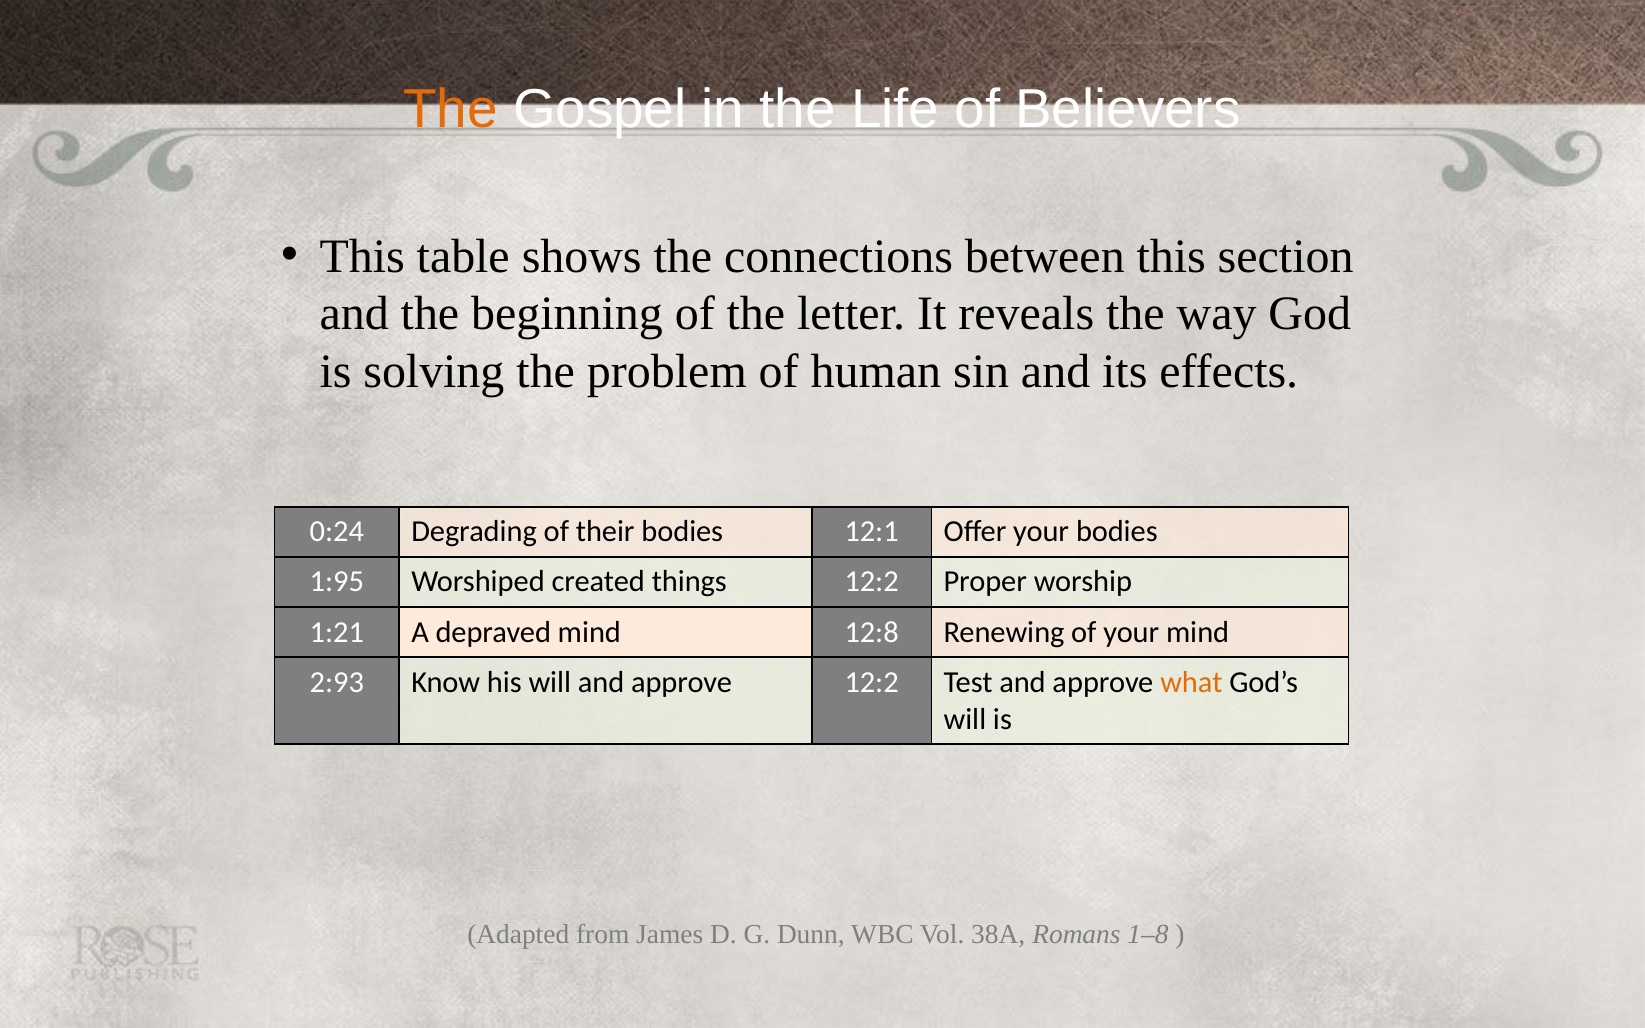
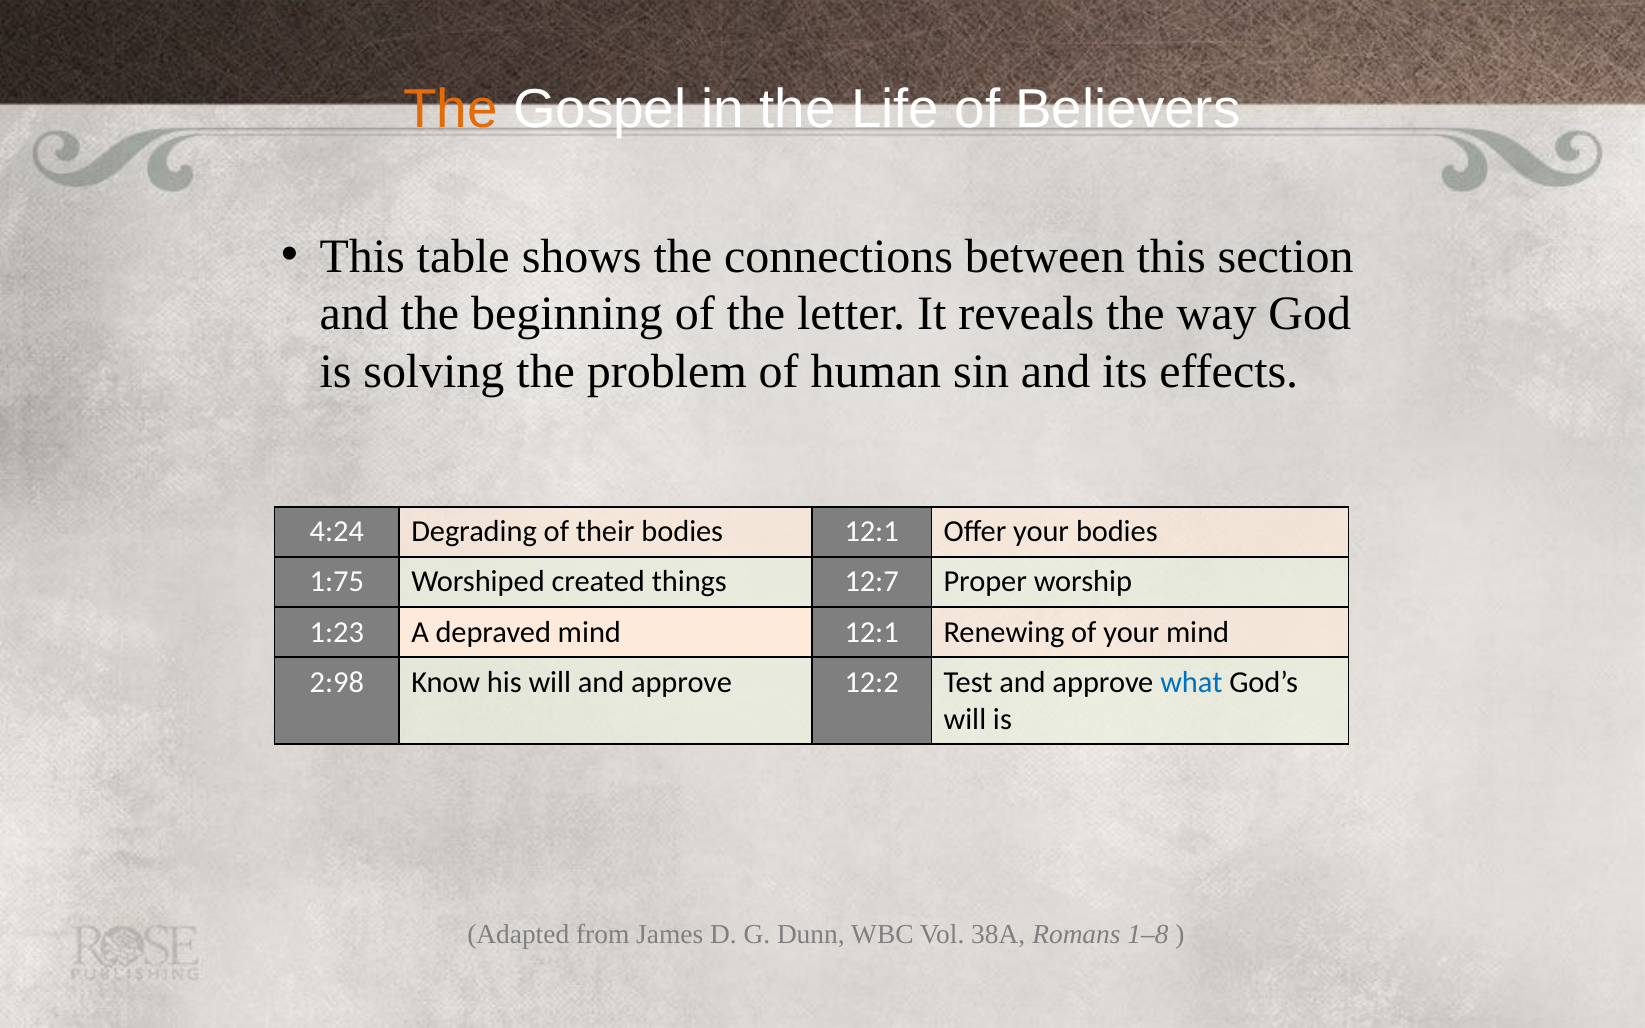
0:24: 0:24 -> 4:24
1:95: 1:95 -> 1:75
things 12:2: 12:2 -> 12:7
1:21: 1:21 -> 1:23
mind 12:8: 12:8 -> 12:1
2:93: 2:93 -> 2:98
what colour: orange -> blue
